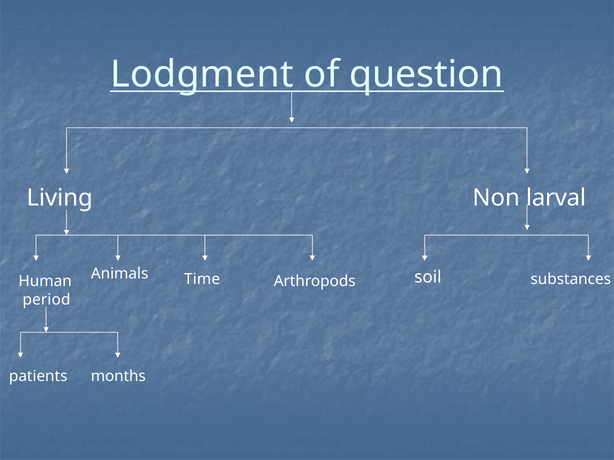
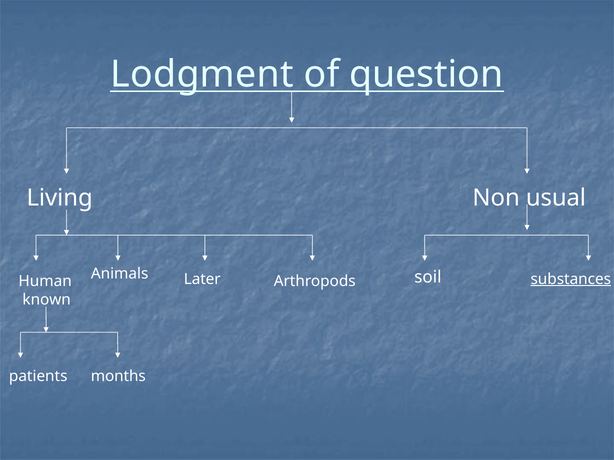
larval: larval -> usual
substances underline: none -> present
Time: Time -> Later
period: period -> known
